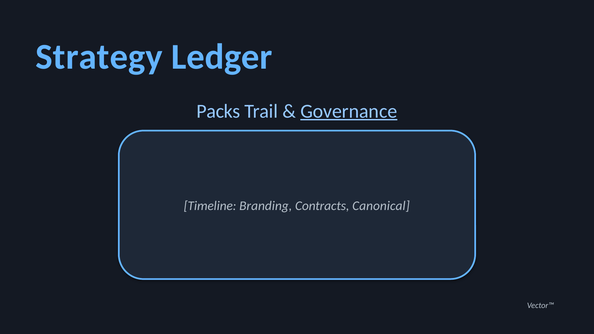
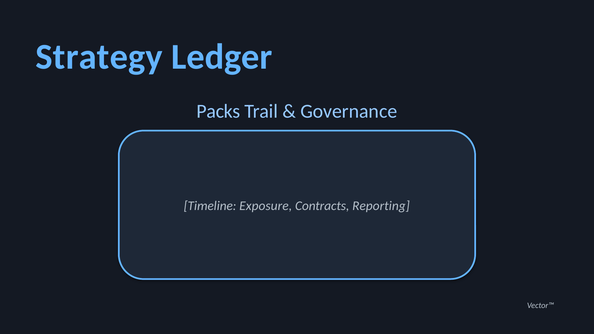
Governance underline: present -> none
Branding: Branding -> Exposure
Canonical: Canonical -> Reporting
